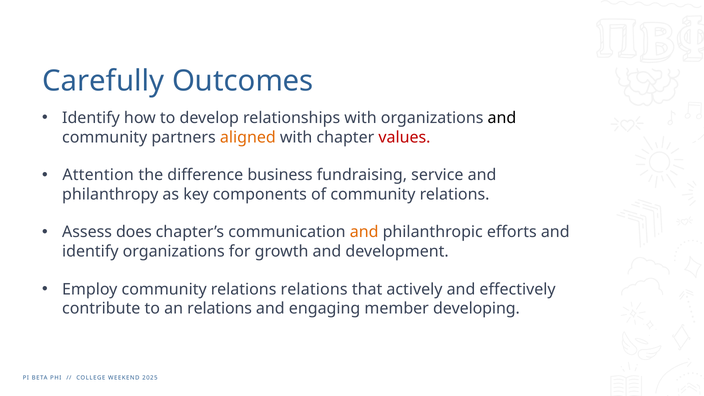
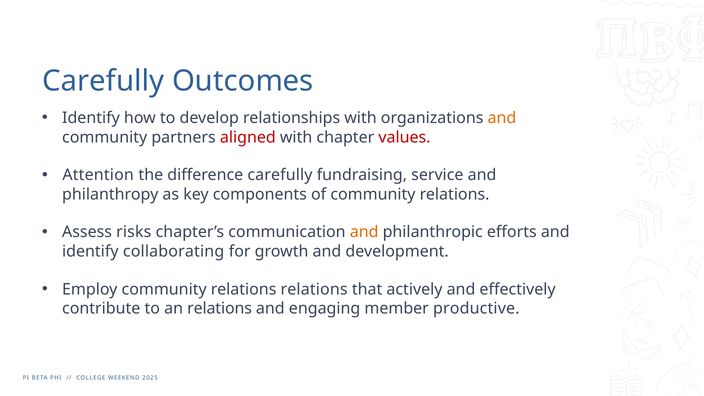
and at (502, 118) colour: black -> orange
aligned colour: orange -> red
difference business: business -> carefully
does: does -> risks
identify organizations: organizations -> collaborating
developing: developing -> productive
